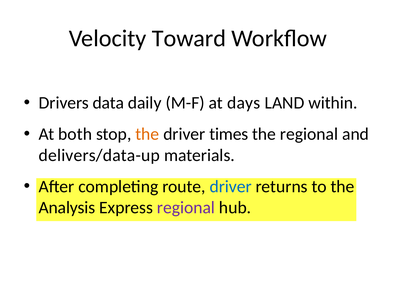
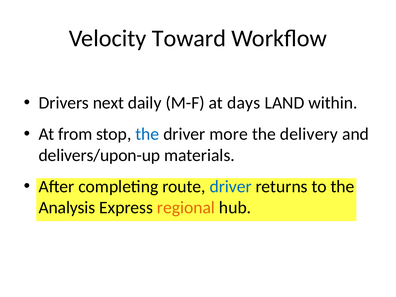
data: data -> next
both: both -> from
the at (147, 134) colour: orange -> blue
times: times -> more
the regional: regional -> delivery
delivers/data-up: delivers/data-up -> delivers/upon-up
regional at (186, 208) colour: purple -> orange
